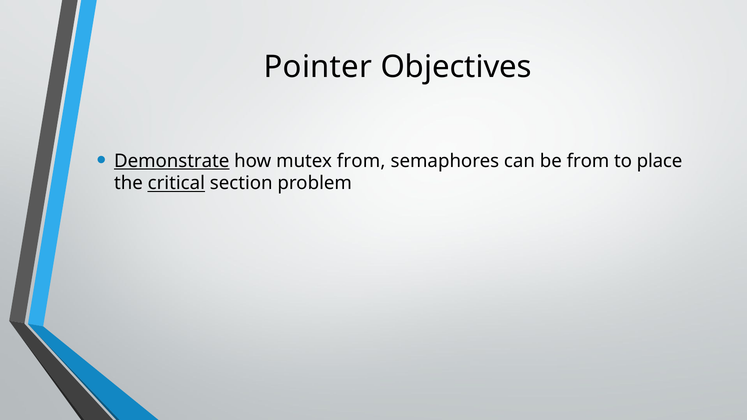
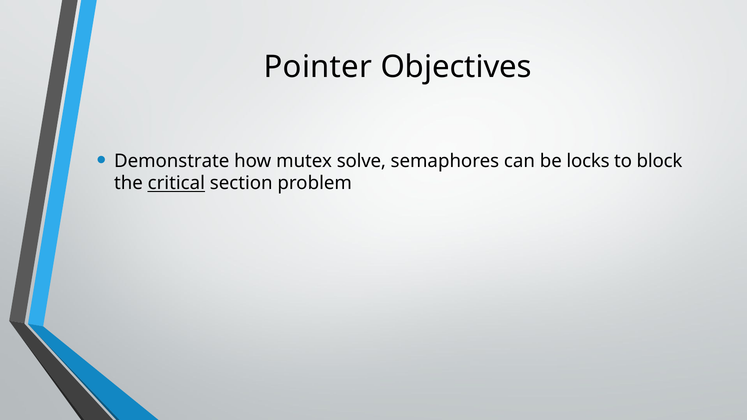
Demonstrate underline: present -> none
mutex from: from -> solve
be from: from -> locks
place: place -> block
